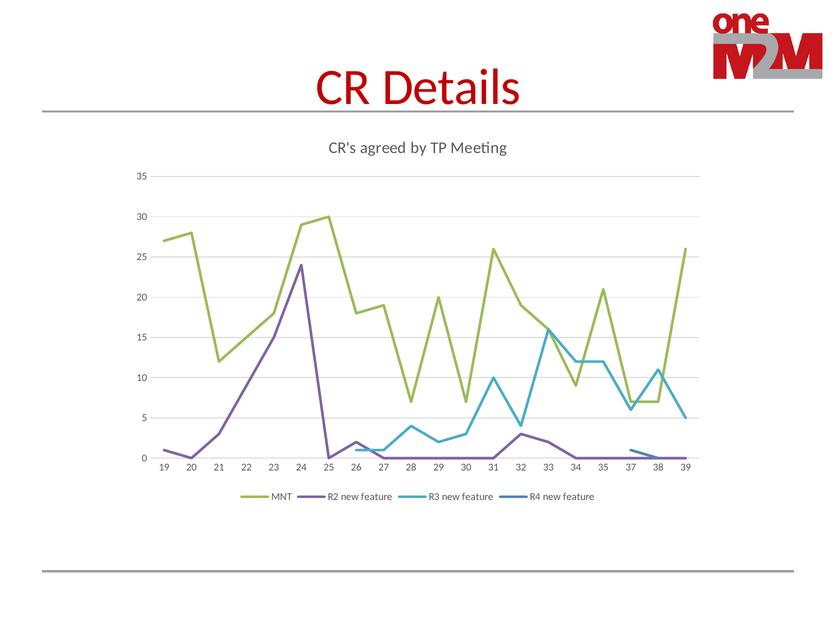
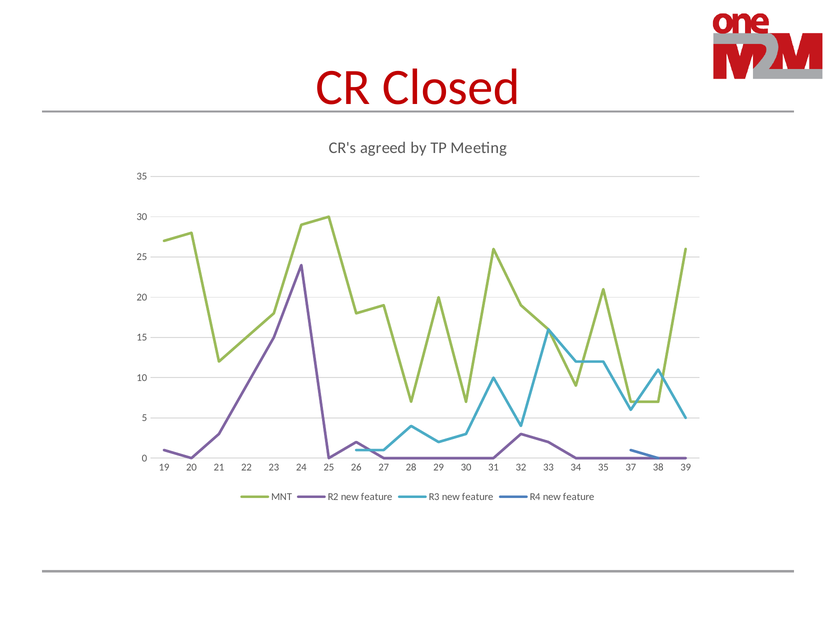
Details: Details -> Closed
